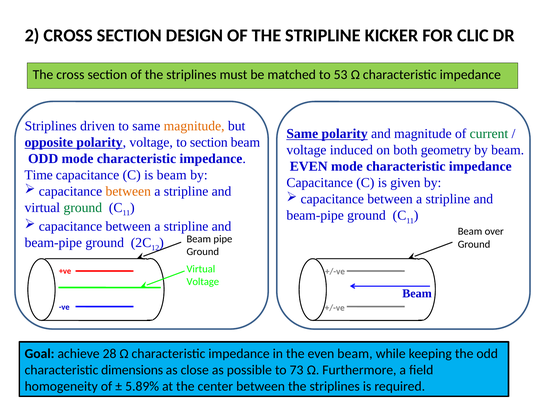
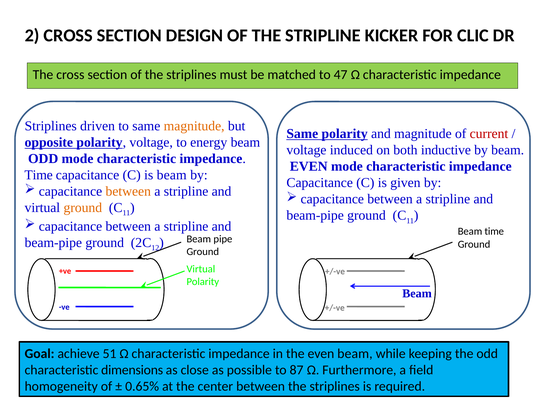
53: 53 -> 47
current colour: green -> red
to section: section -> energy
geometry: geometry -> inductive
ground at (83, 208) colour: green -> orange
Beam over: over -> time
Voltage at (203, 282): Voltage -> Polarity
28: 28 -> 51
73: 73 -> 87
5.89%: 5.89% -> 0.65%
